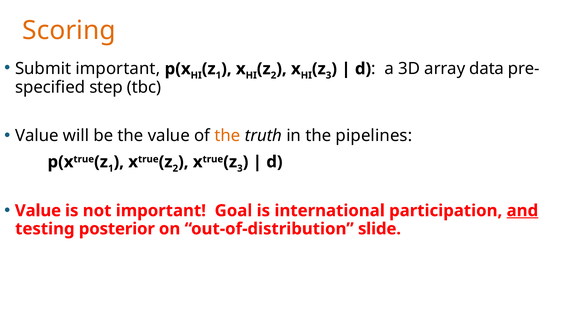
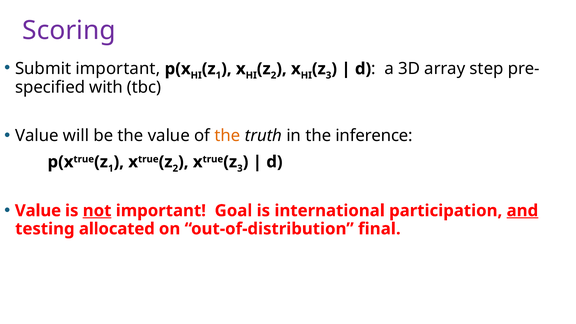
Scoring colour: orange -> purple
data: data -> step
step: step -> with
pipelines: pipelines -> inference
not underline: none -> present
posterior: posterior -> allocated
slide: slide -> final
